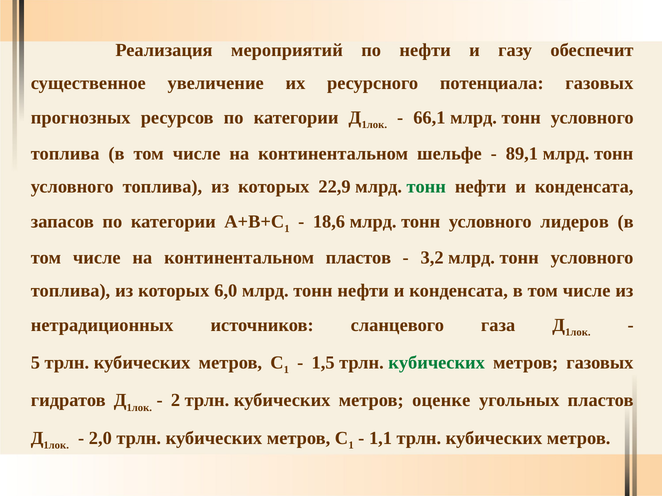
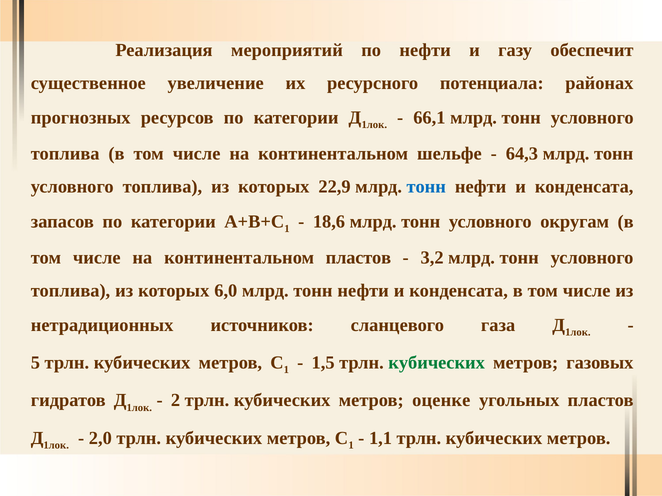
потенциала газовых: газовых -> районах
89,1: 89,1 -> 64,3
тонн at (426, 187) colour: green -> blue
лидеров: лидеров -> округам
